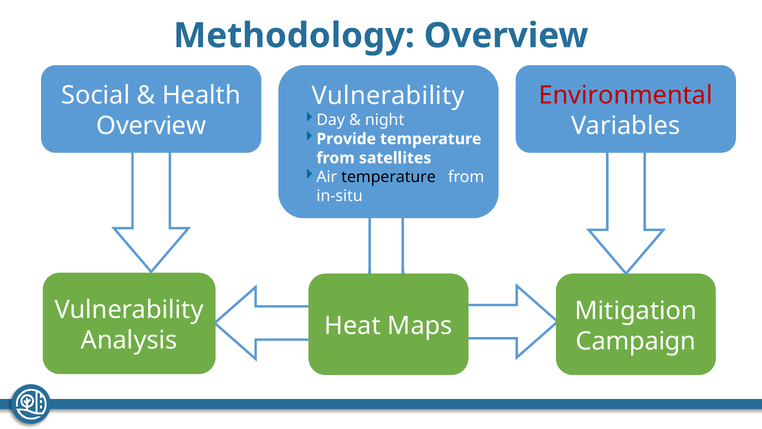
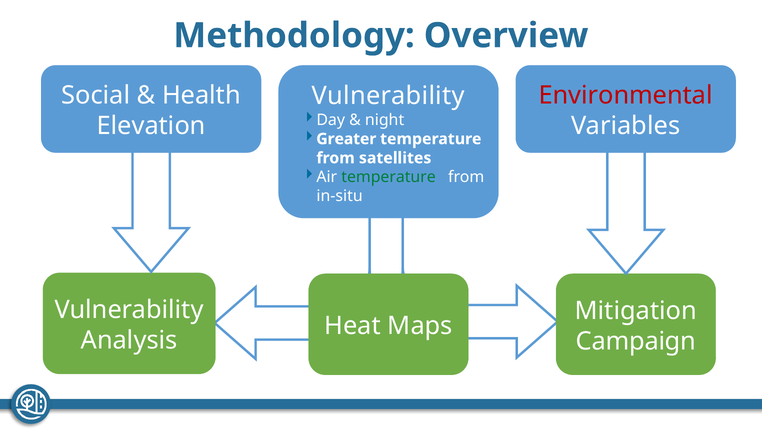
Overview at (151, 126): Overview -> Elevation
Provide: Provide -> Greater
temperature at (389, 177) colour: black -> green
